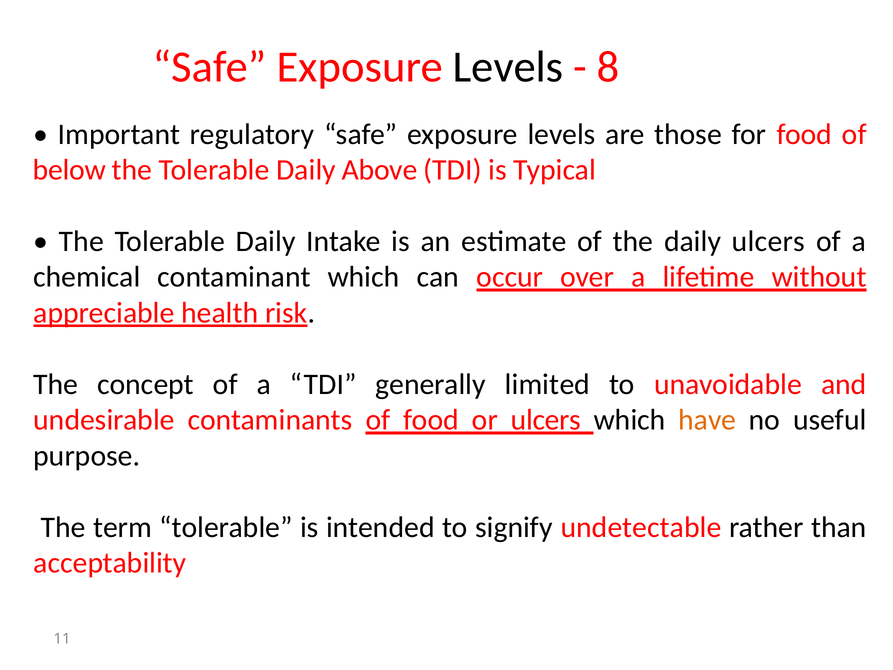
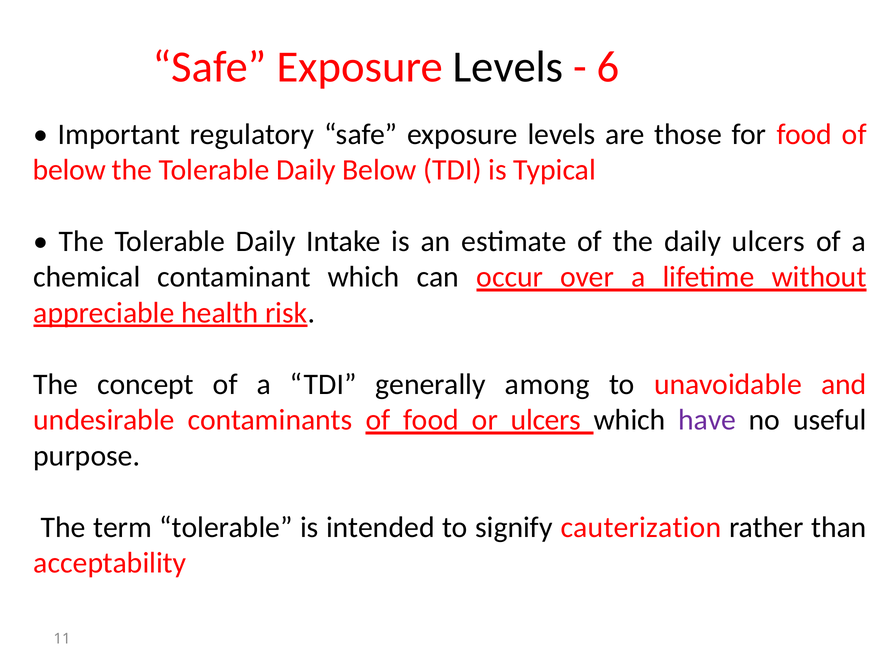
8: 8 -> 6
Daily Above: Above -> Below
limited: limited -> among
have colour: orange -> purple
undetectable: undetectable -> cauterization
